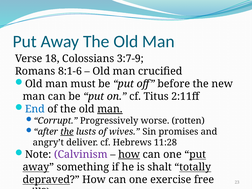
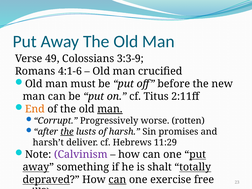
18: 18 -> 49
3:7-9: 3:7-9 -> 3:3-9
8:1-6: 8:1-6 -> 4:1-6
End colour: blue -> orange
wives: wives -> harsh
angry’t: angry’t -> harsh’t
11:28: 11:28 -> 11:29
how at (129, 154) underline: present -> none
can at (117, 180) underline: none -> present
